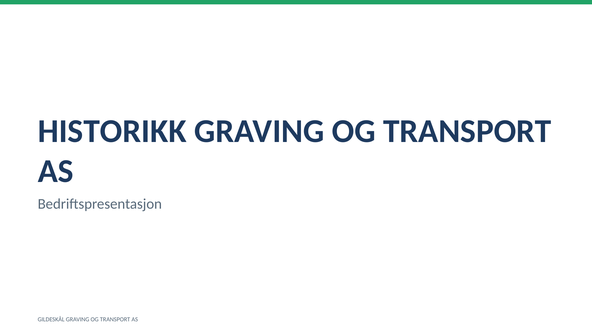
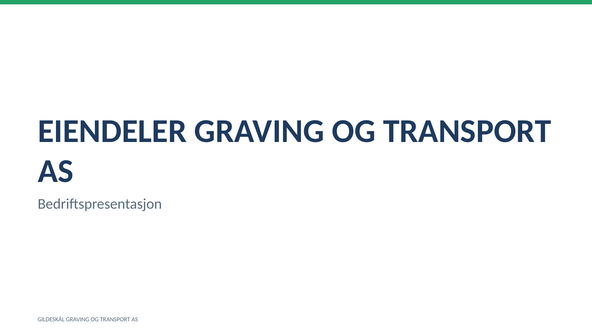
HISTORIKK: HISTORIKK -> EIENDELER
